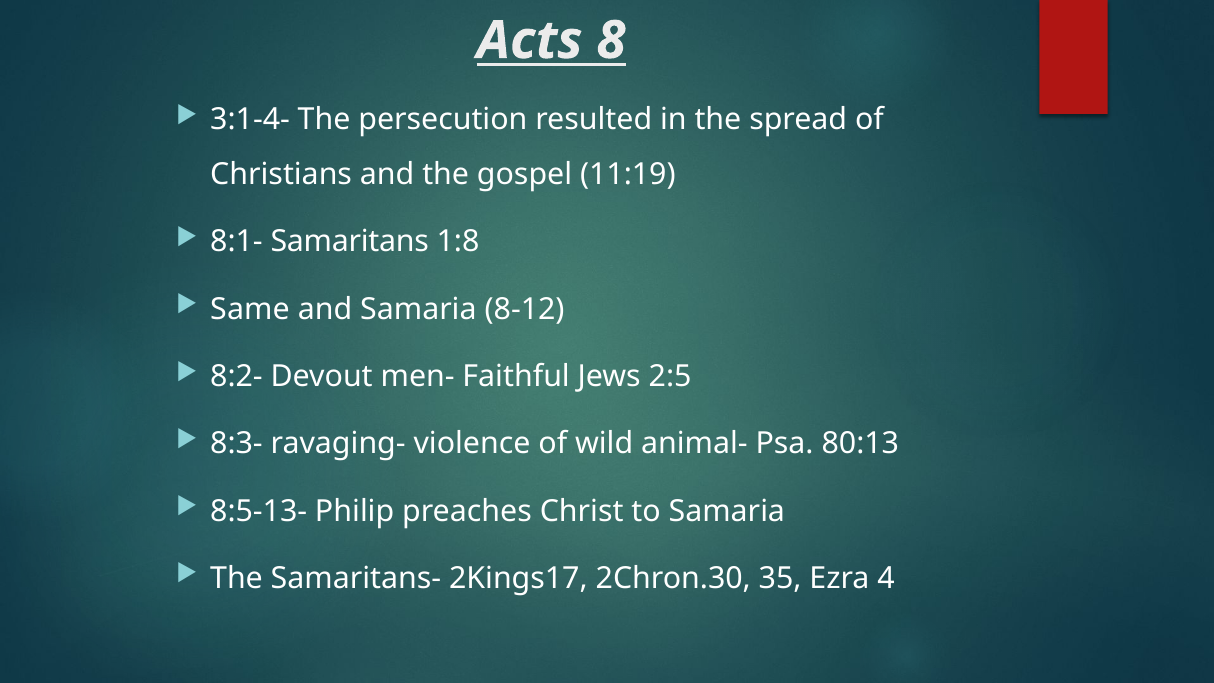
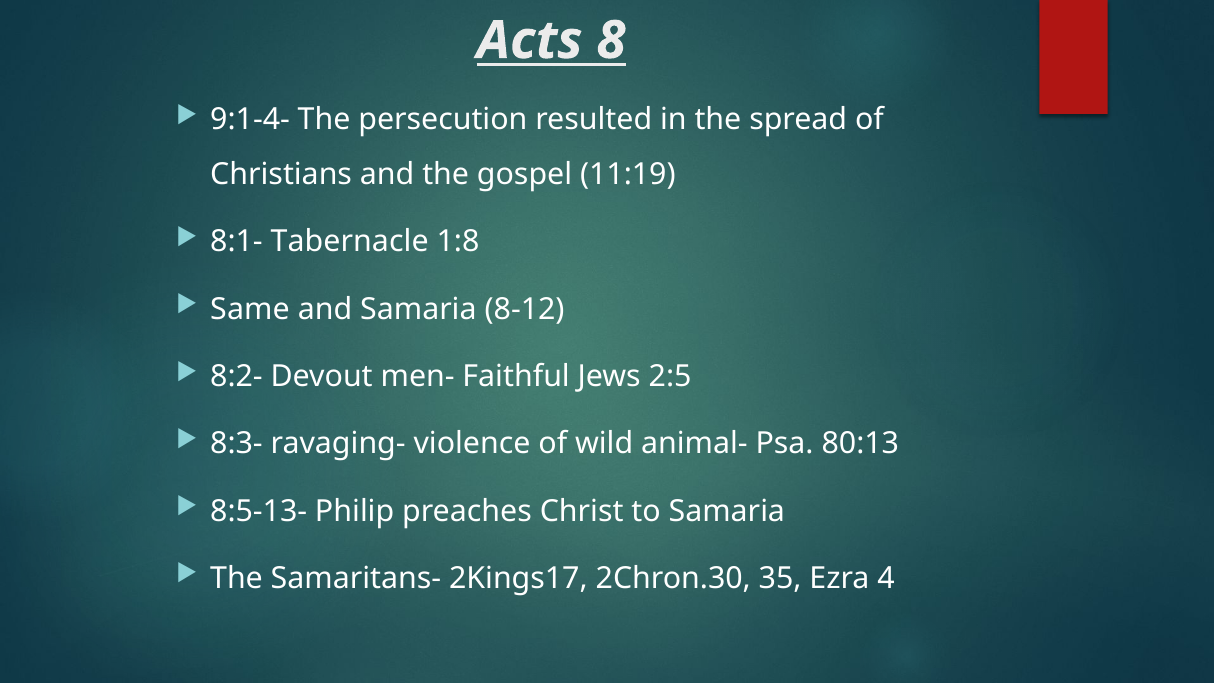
3:1-4-: 3:1-4- -> 9:1-4-
Samaritans: Samaritans -> Tabernacle
